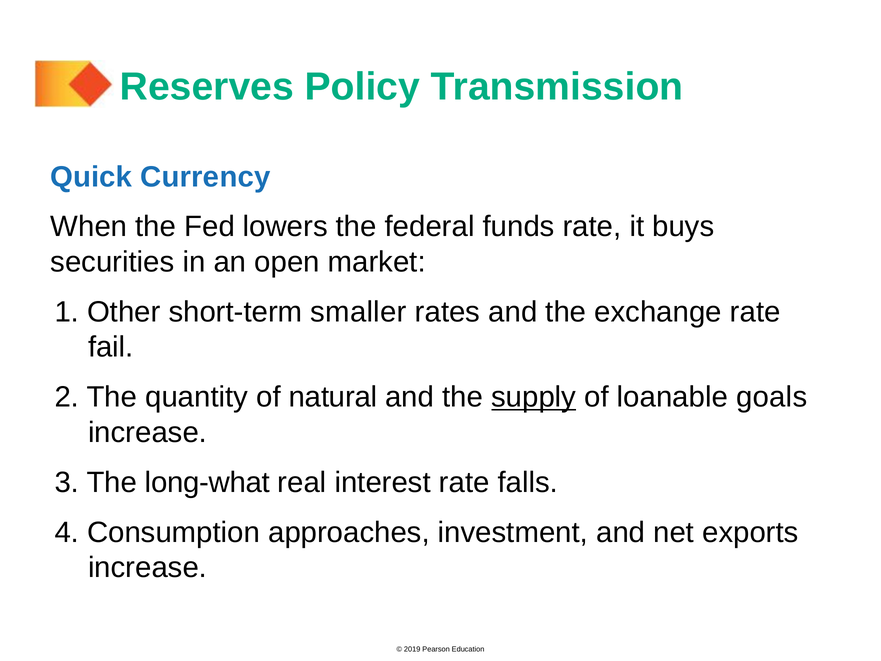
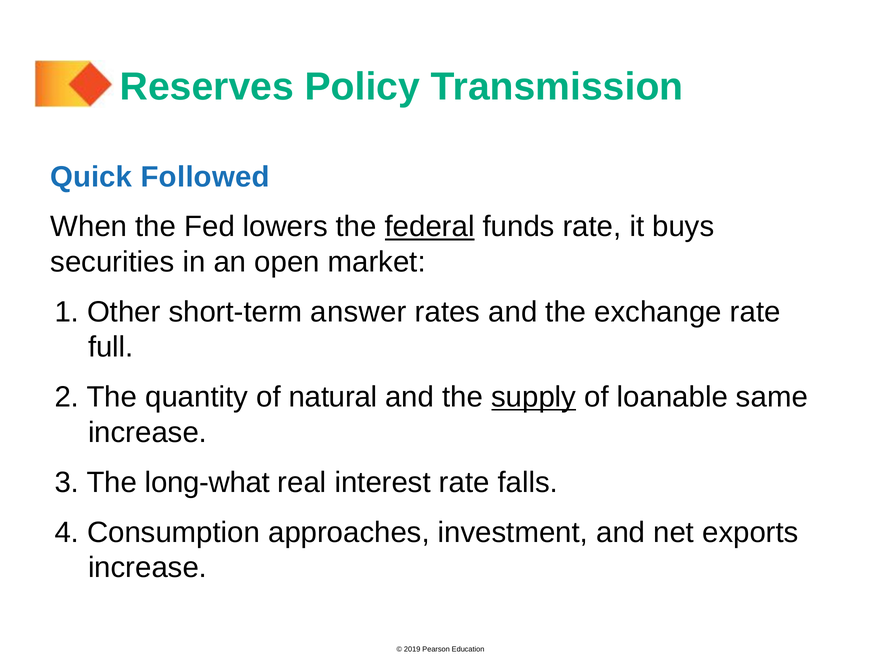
Currency: Currency -> Followed
federal underline: none -> present
smaller: smaller -> answer
fail: fail -> full
goals: goals -> same
